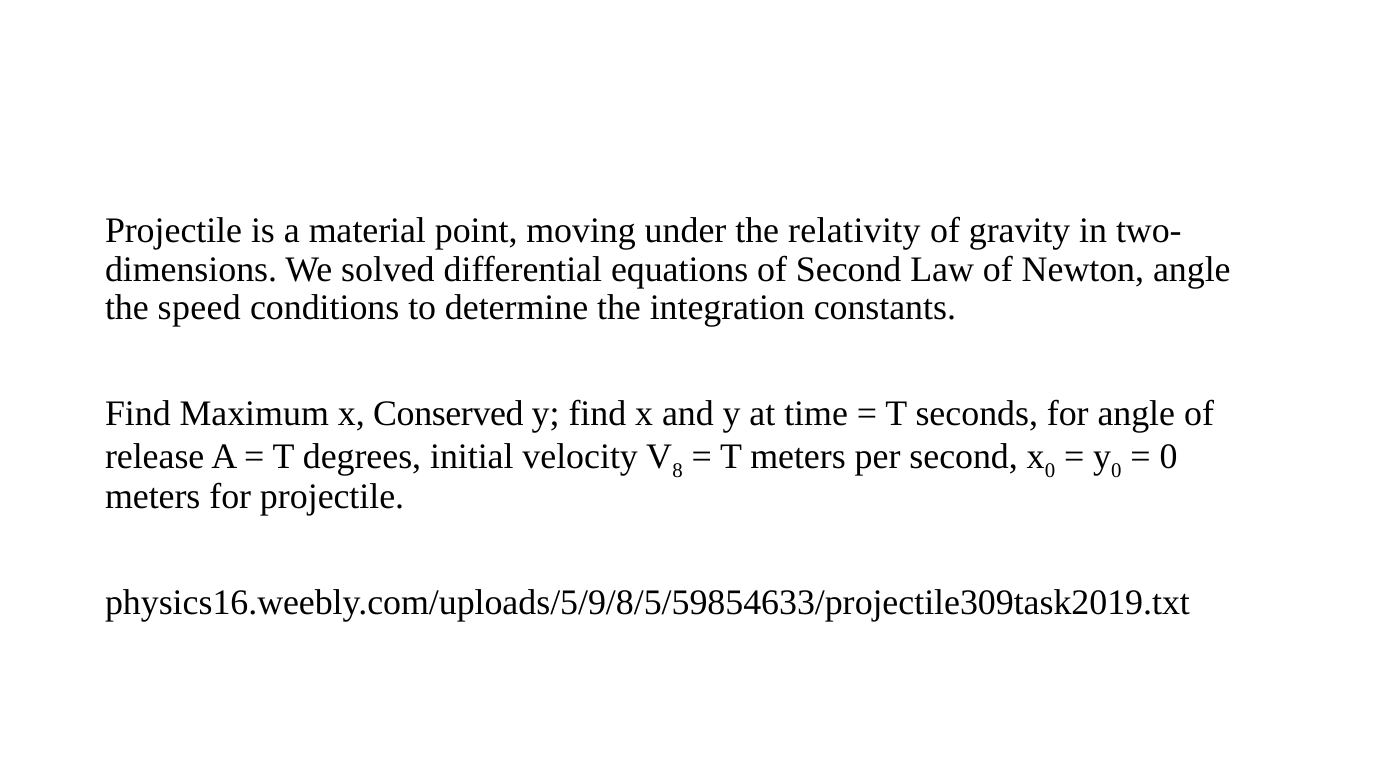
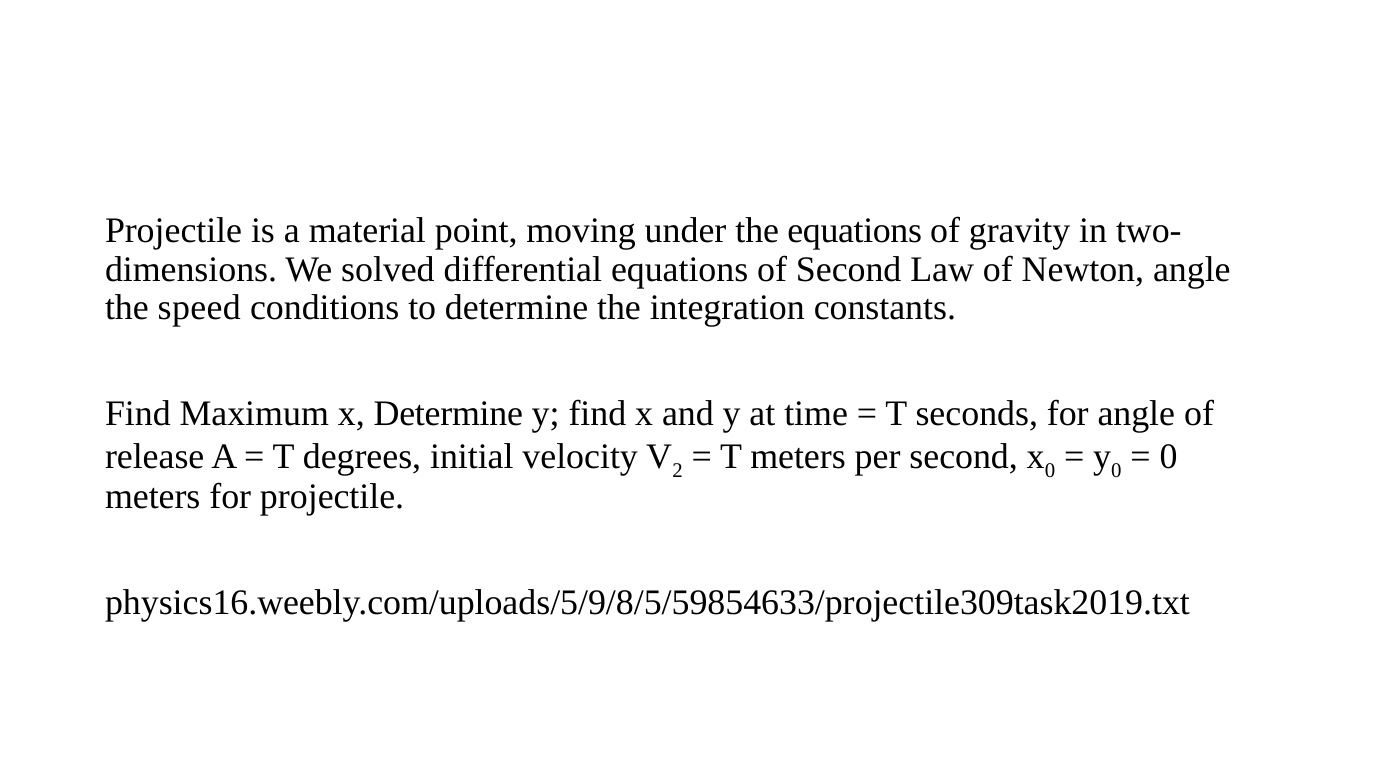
the relativity: relativity -> equations
x Conserved: Conserved -> Determine
8: 8 -> 2
